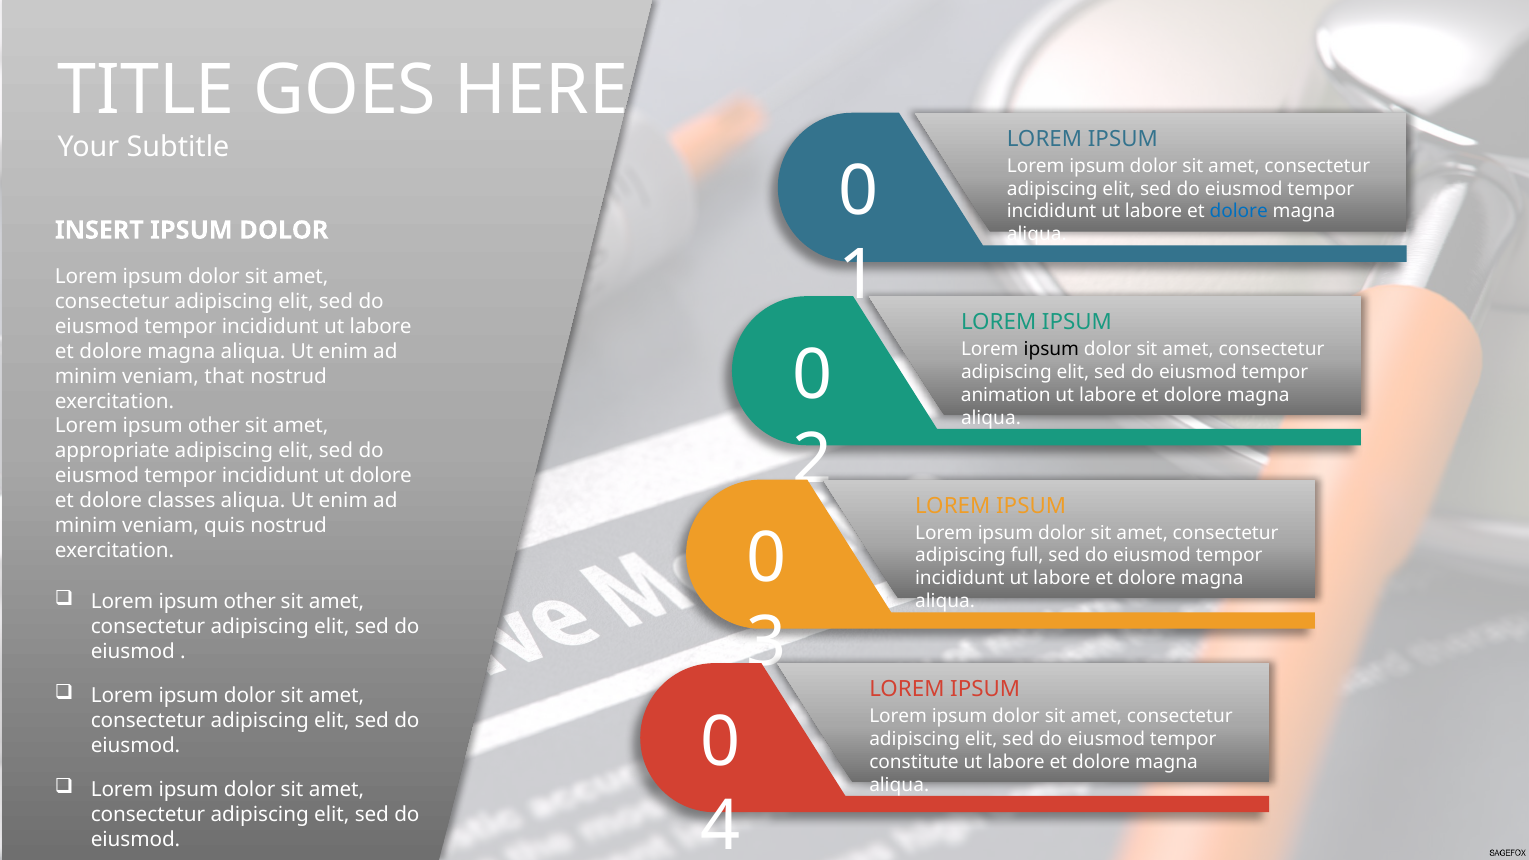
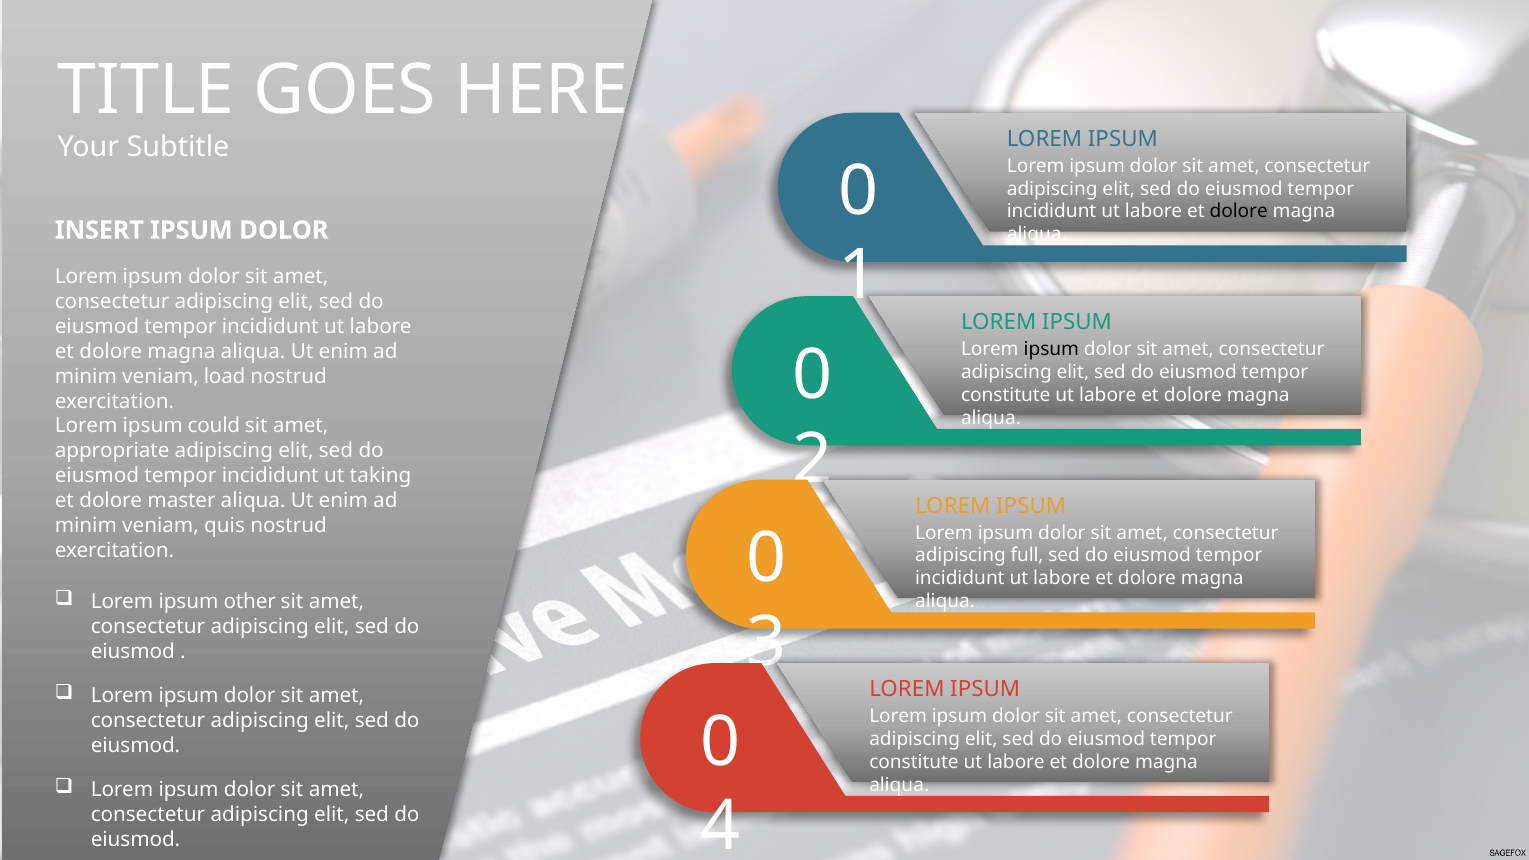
dolore at (1239, 212) colour: blue -> black
that: that -> load
animation at (1006, 395): animation -> constitute
other at (214, 426): other -> could
ut dolore: dolore -> taking
classes: classes -> master
